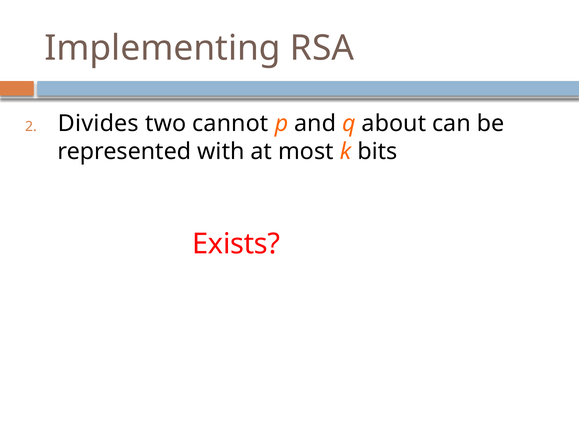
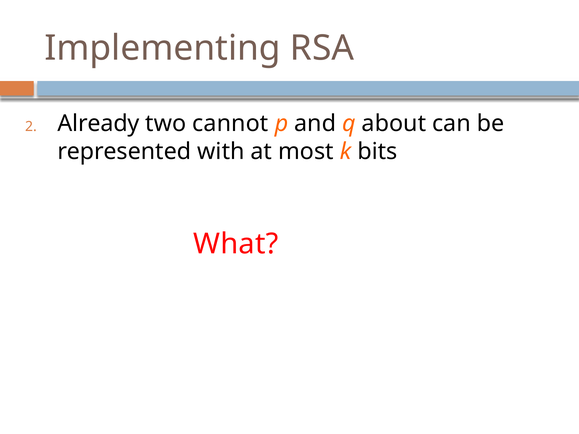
Divides: Divides -> Already
Exists: Exists -> What
